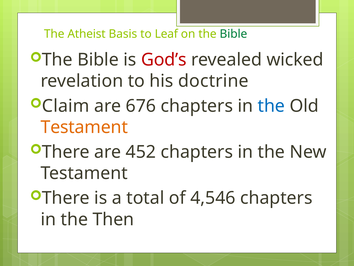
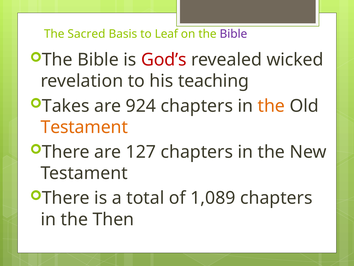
Atheist: Atheist -> Sacred
Bible at (233, 34) colour: green -> purple
doctrine: doctrine -> teaching
Claim: Claim -> Takes
676: 676 -> 924
the at (271, 106) colour: blue -> orange
452: 452 -> 127
4,546: 4,546 -> 1,089
